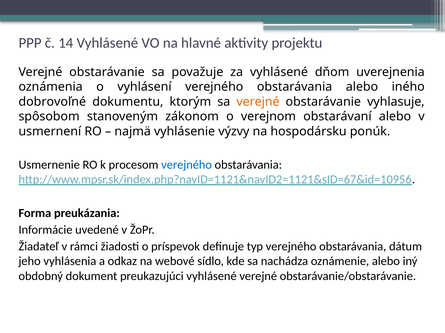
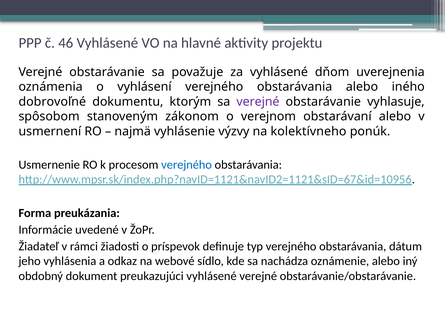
14: 14 -> 46
verejné at (258, 102) colour: orange -> purple
hospodársku: hospodársku -> kolektívneho
